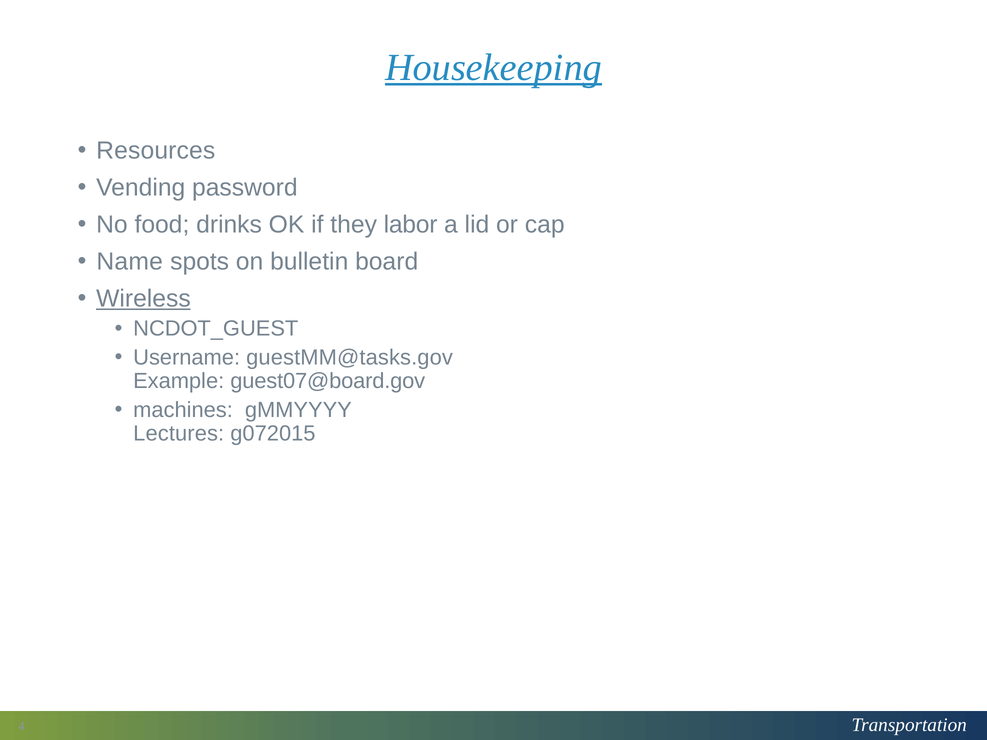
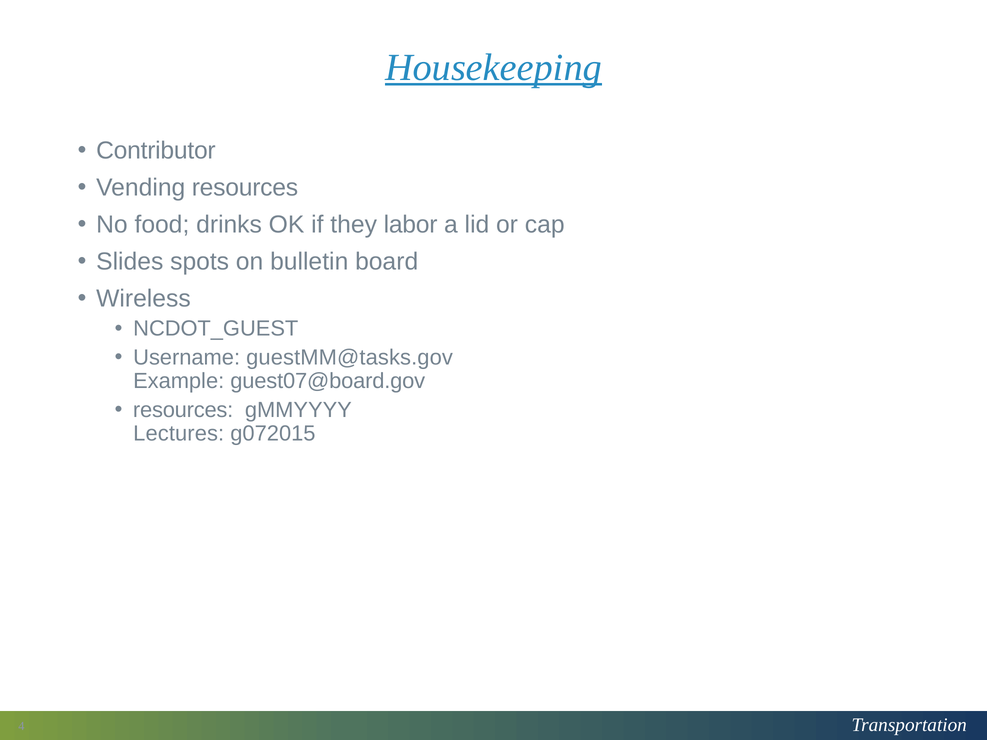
Resources: Resources -> Contributor
Vending password: password -> resources
Name: Name -> Slides
Wireless underline: present -> none
machines at (183, 410): machines -> resources
